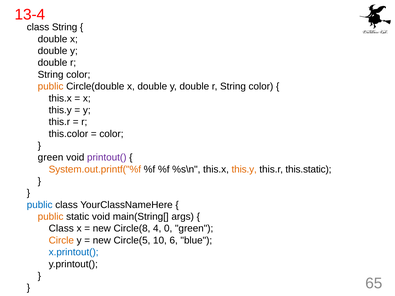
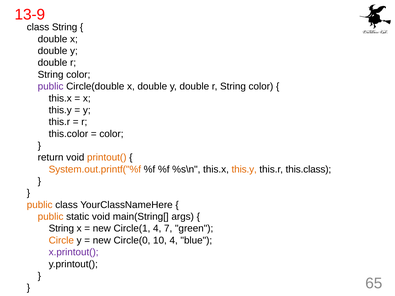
13-4: 13-4 -> 13-9
public at (51, 86) colour: orange -> purple
green at (51, 158): green -> return
printout( colour: purple -> orange
this.static: this.static -> this.class
public at (40, 205) colour: blue -> orange
Class at (61, 229): Class -> String
Circle(8: Circle(8 -> Circle(1
0: 0 -> 7
Circle(5: Circle(5 -> Circle(0
10 6: 6 -> 4
x.printout( colour: blue -> purple
